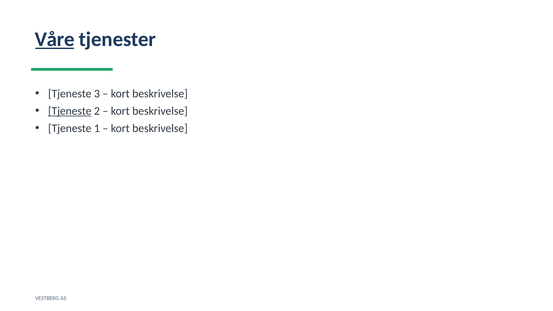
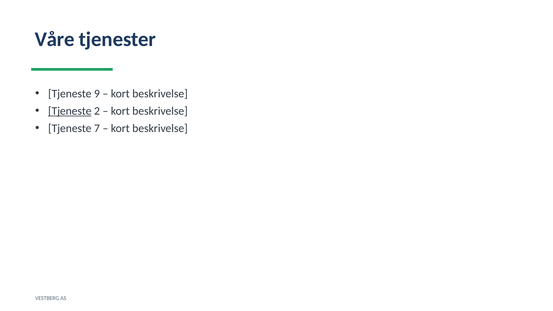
Våre underline: present -> none
3: 3 -> 9
1: 1 -> 7
